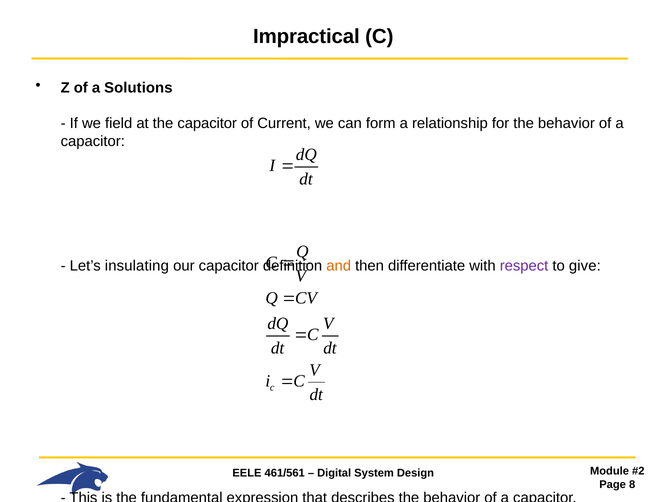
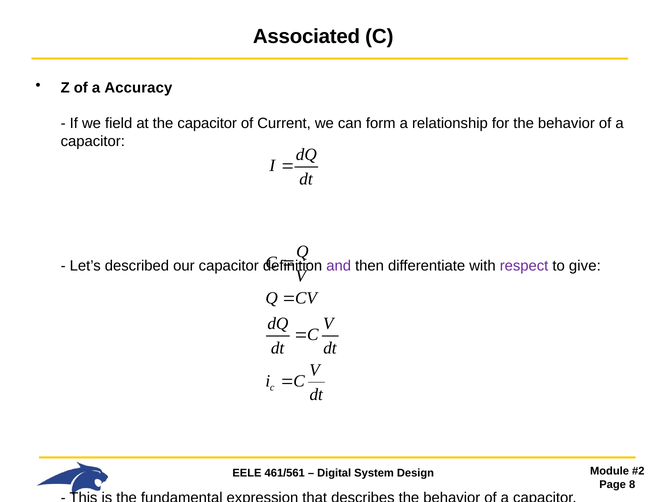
Impractical: Impractical -> Associated
Solutions: Solutions -> Accuracy
insulating: insulating -> described
and colour: orange -> purple
